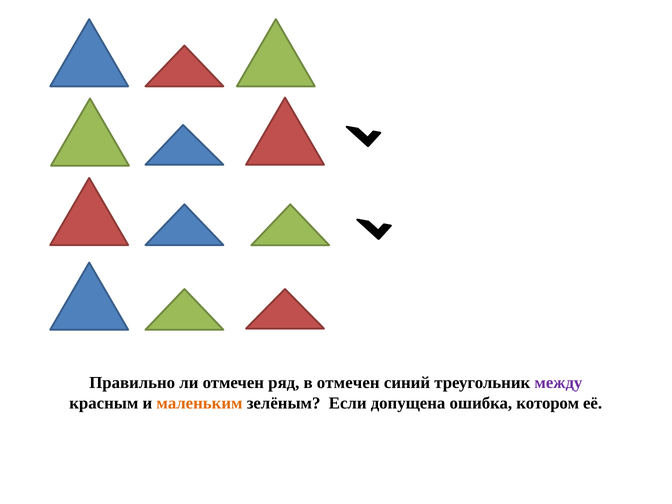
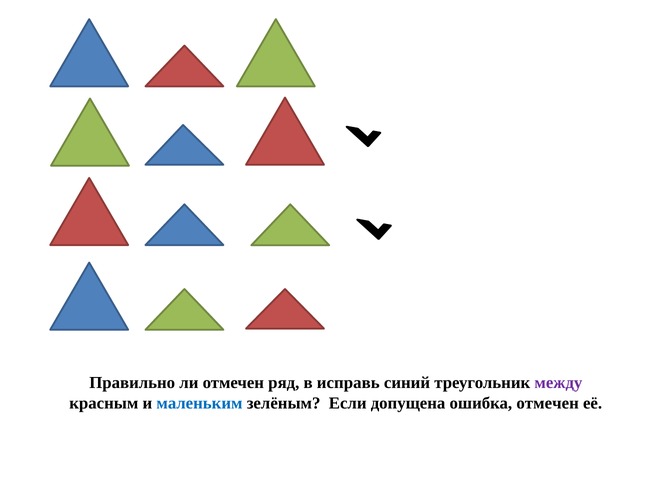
в отмечен: отмечен -> исправь
маленьким colour: orange -> blue
ошибка котором: котором -> отмечен
